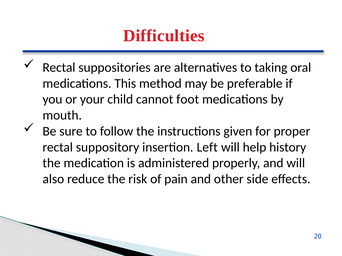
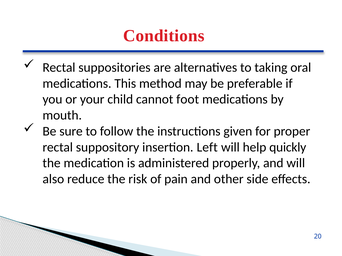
Difficulties: Difficulties -> Conditions
history: history -> quickly
